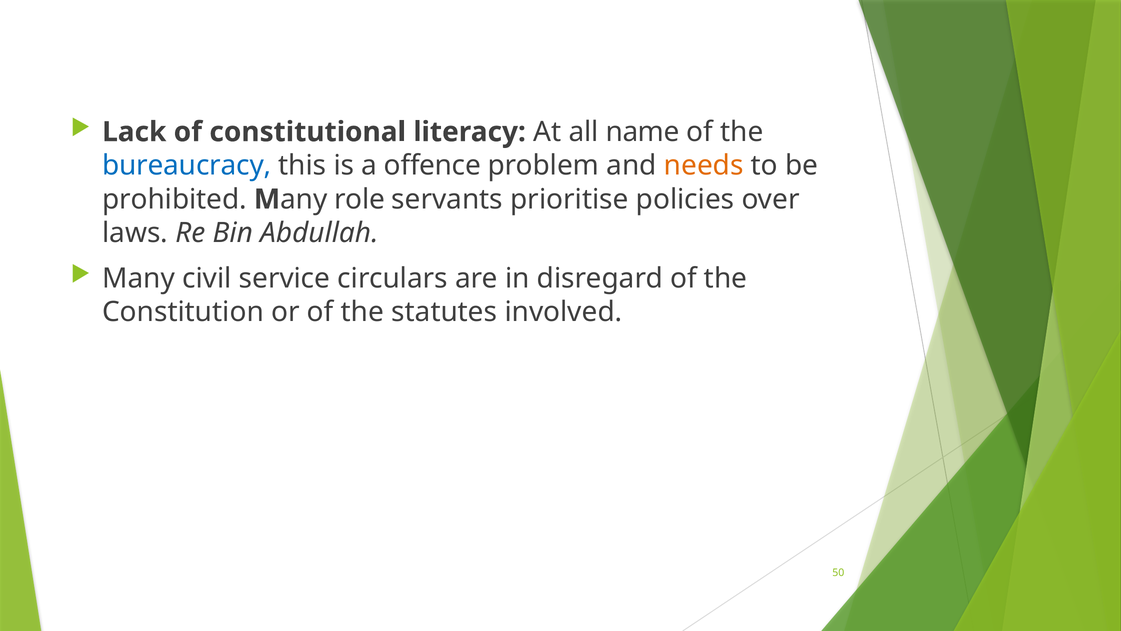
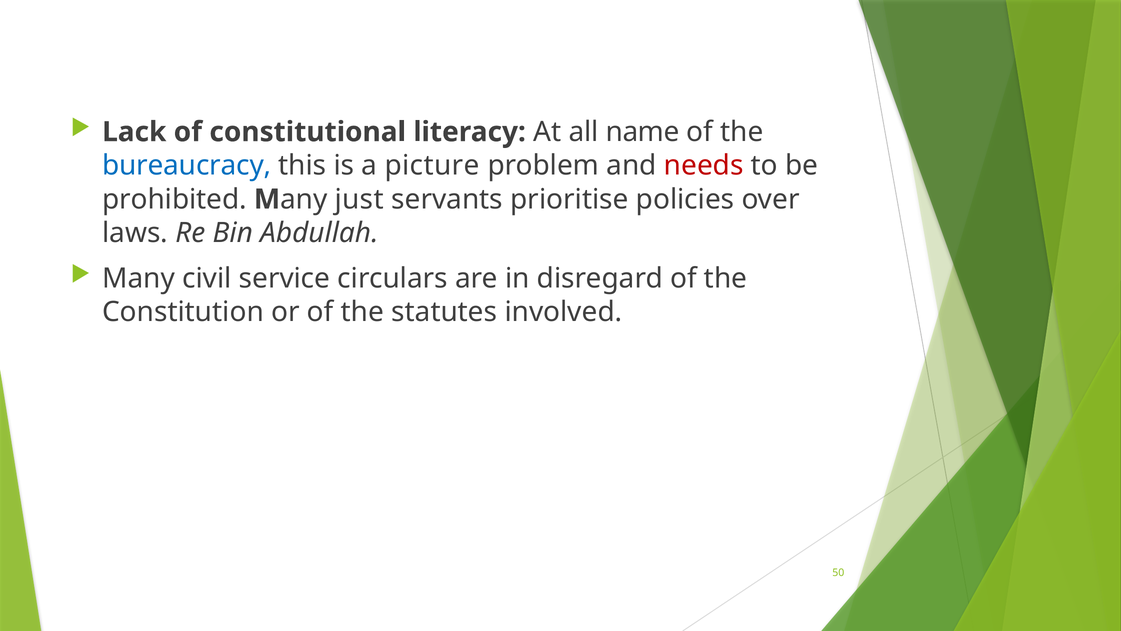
offence: offence -> picture
needs colour: orange -> red
role: role -> just
